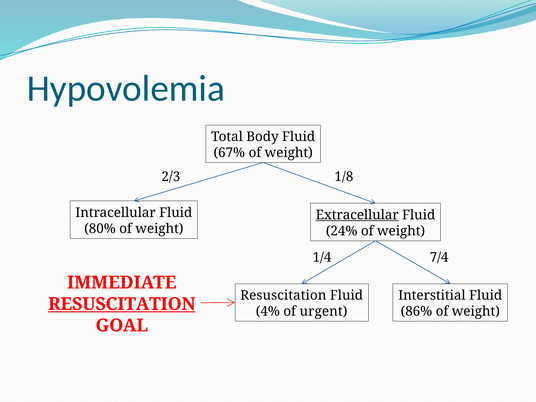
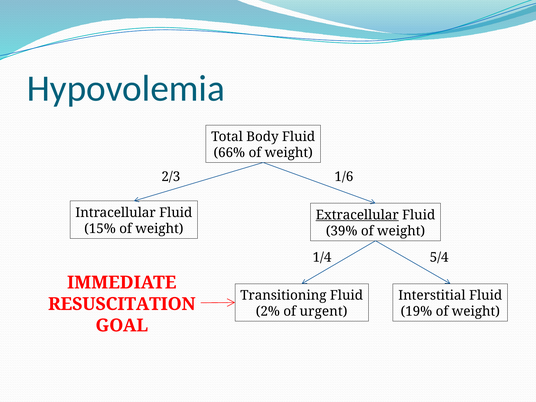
67%: 67% -> 66%
1/8: 1/8 -> 1/6
80%: 80% -> 15%
24%: 24% -> 39%
7/4: 7/4 -> 5/4
Resuscitation at (283, 295): Resuscitation -> Transitioning
RESUSCITATION at (122, 304) underline: present -> none
86%: 86% -> 19%
4%: 4% -> 2%
